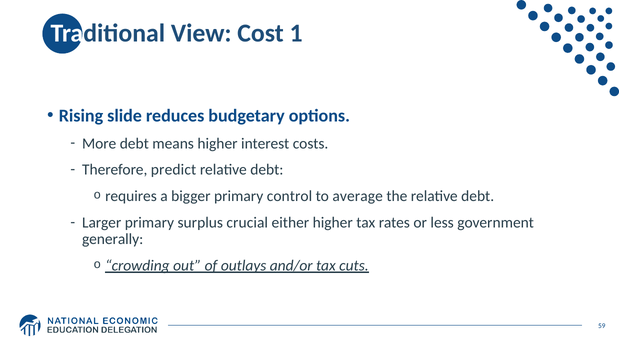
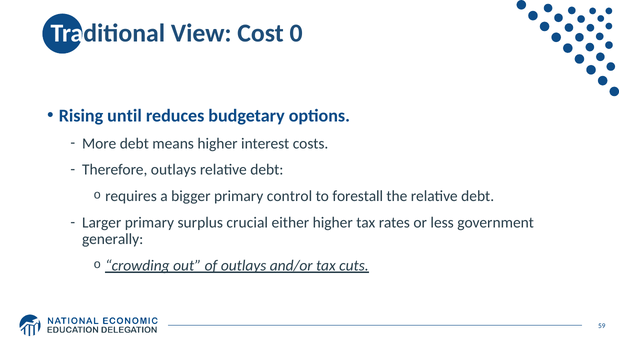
1: 1 -> 0
slide: slide -> until
Therefore predict: predict -> outlays
average: average -> forestall
